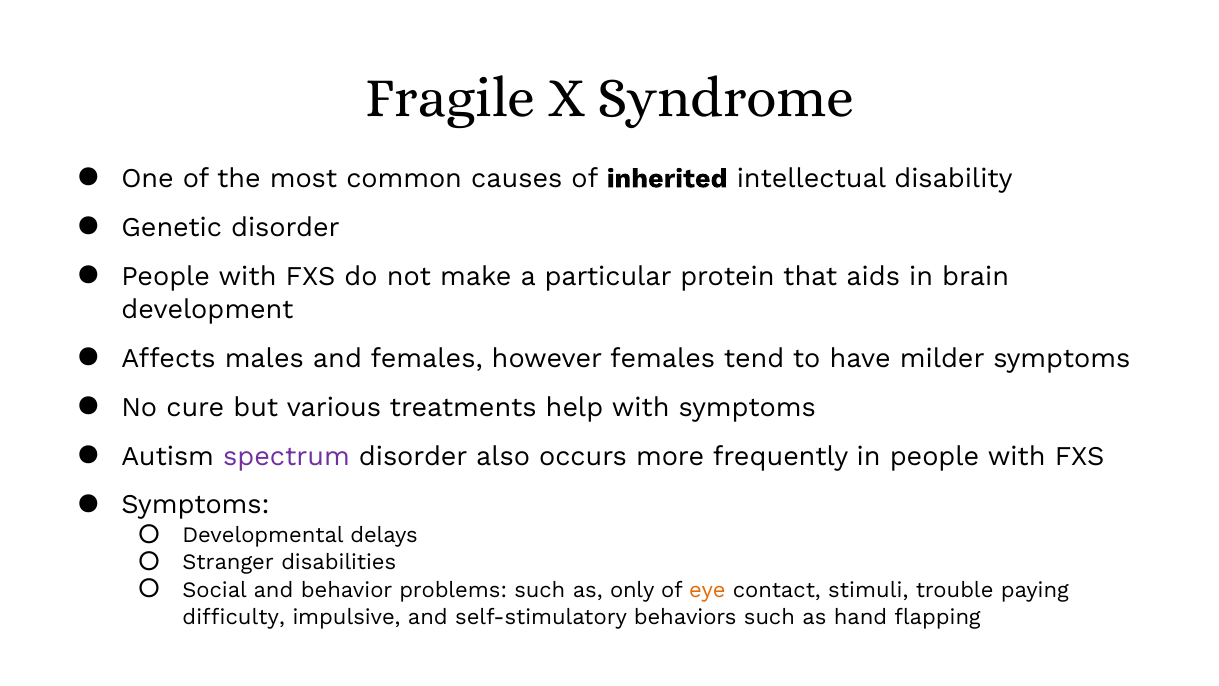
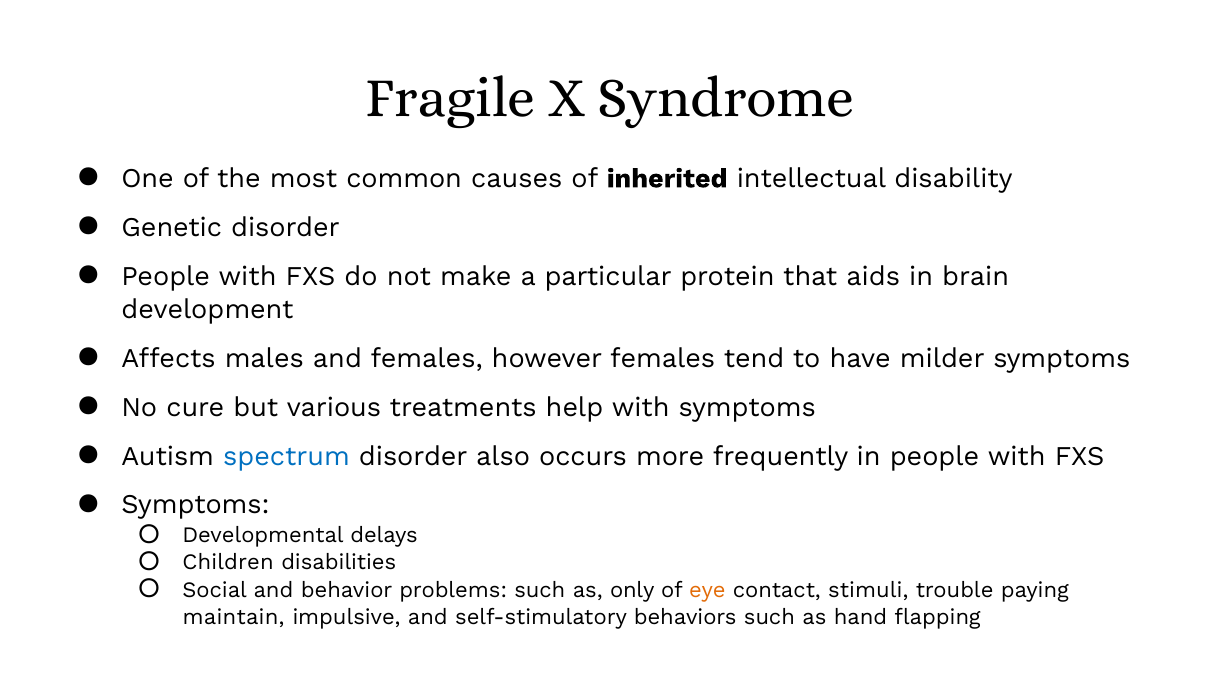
spectrum colour: purple -> blue
Stranger: Stranger -> Children
difficulty: difficulty -> maintain
